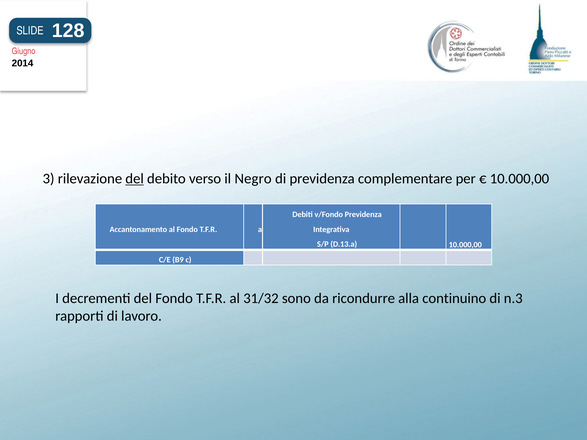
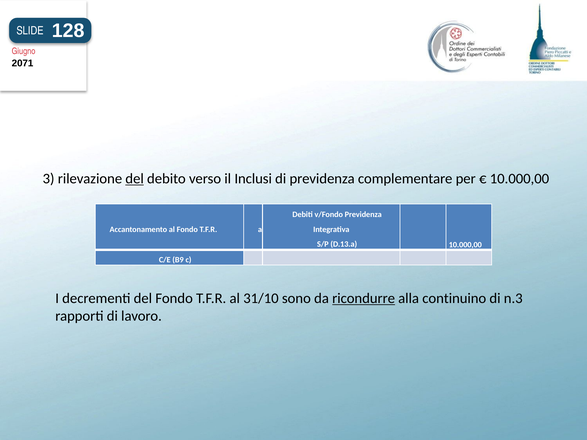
2014: 2014 -> 2071
Negro: Negro -> Inclusi
31/32: 31/32 -> 31/10
ricondurre underline: none -> present
